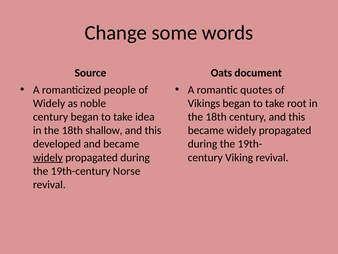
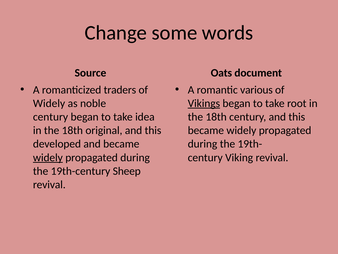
people: people -> traders
quotes: quotes -> various
Vikings underline: none -> present
shallow: shallow -> original
Norse: Norse -> Sheep
